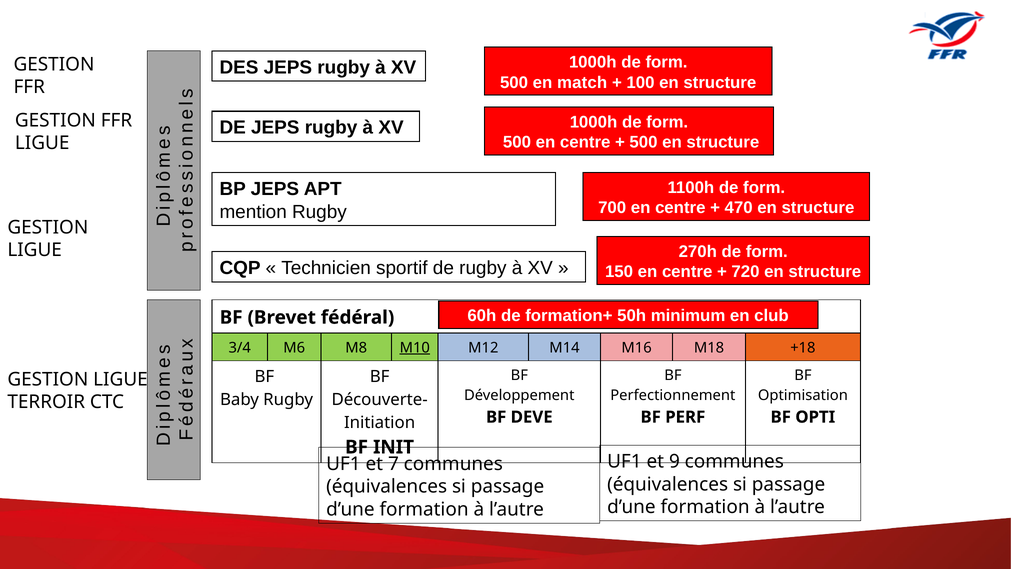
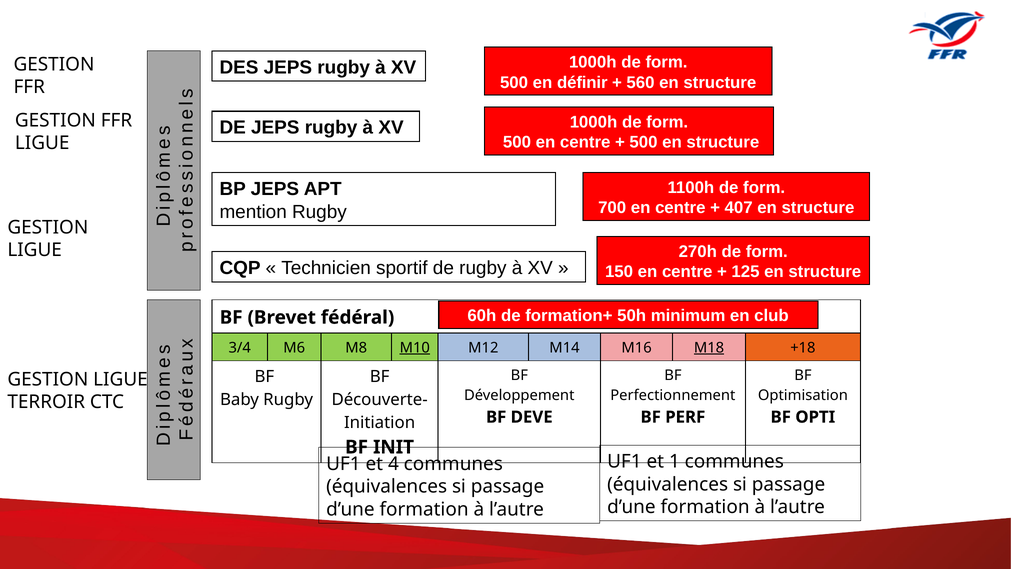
match: match -> définir
100: 100 -> 560
470: 470 -> 407
720: 720 -> 125
M18 underline: none -> present
9: 9 -> 1
7: 7 -> 4
